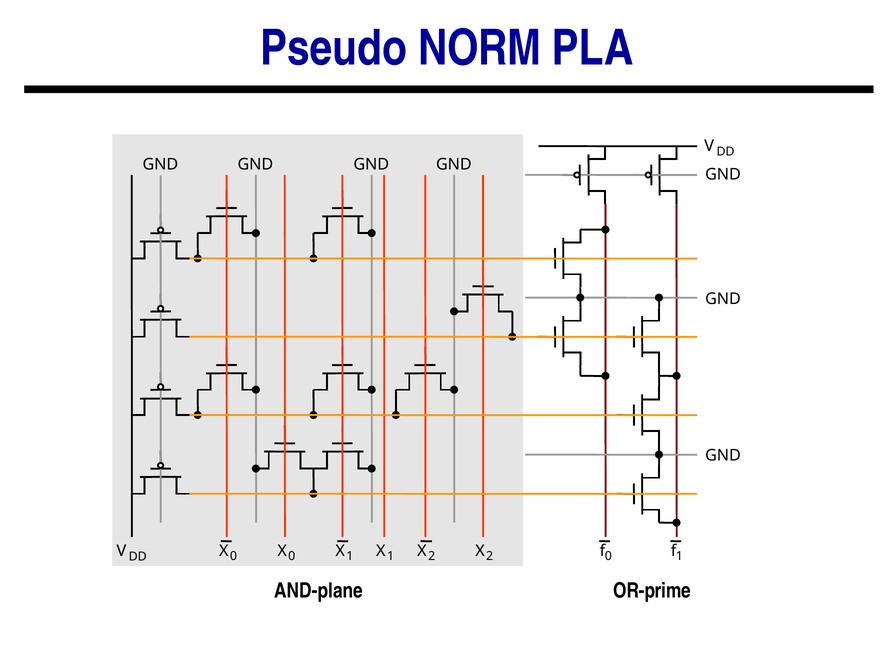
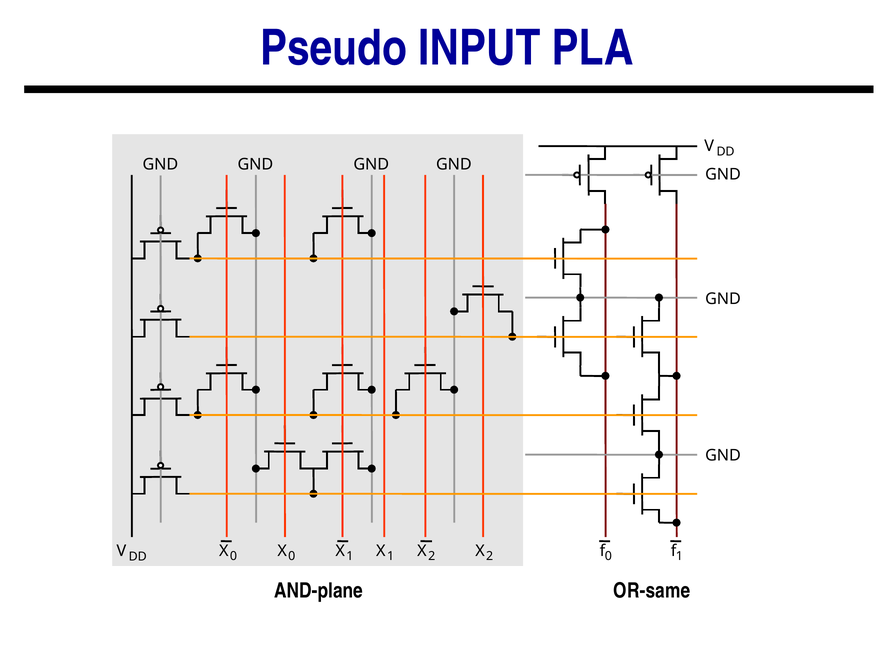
NORM: NORM -> INPUT
OR-prime: OR-prime -> OR-same
